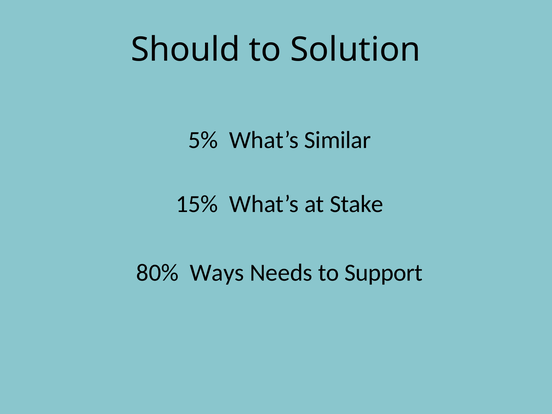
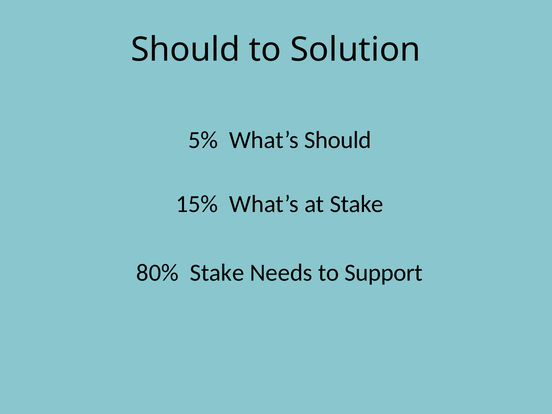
What’s Similar: Similar -> Should
80% Ways: Ways -> Stake
